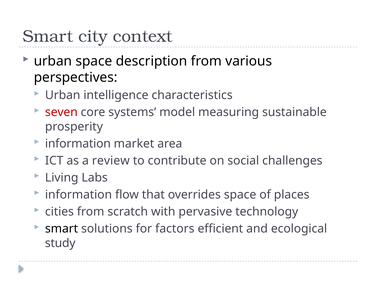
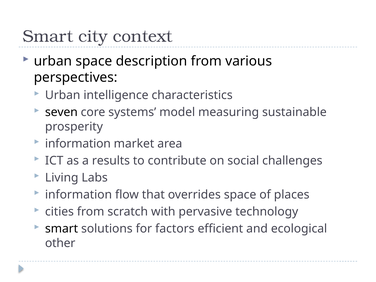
seven colour: red -> black
review: review -> results
study: study -> other
